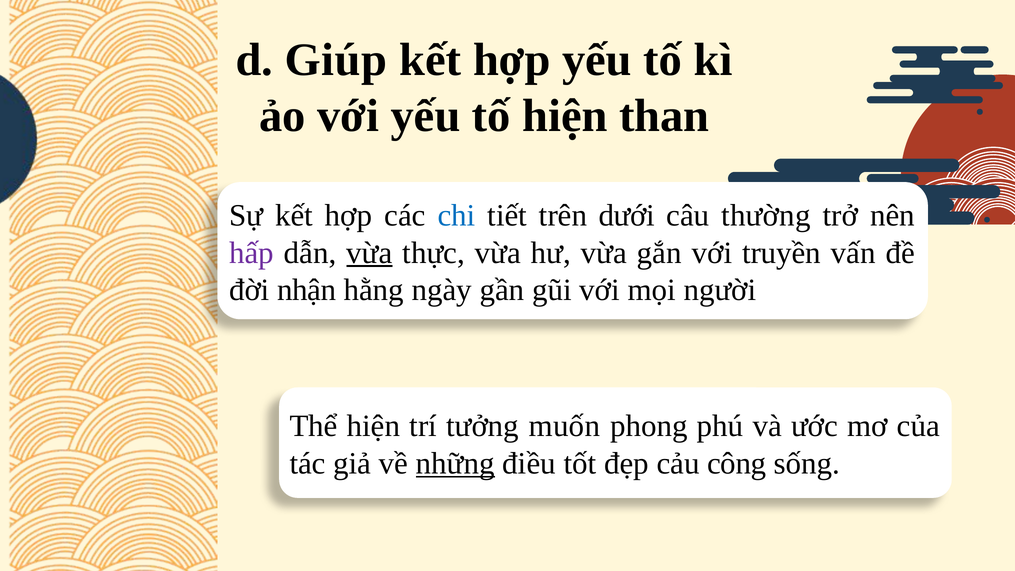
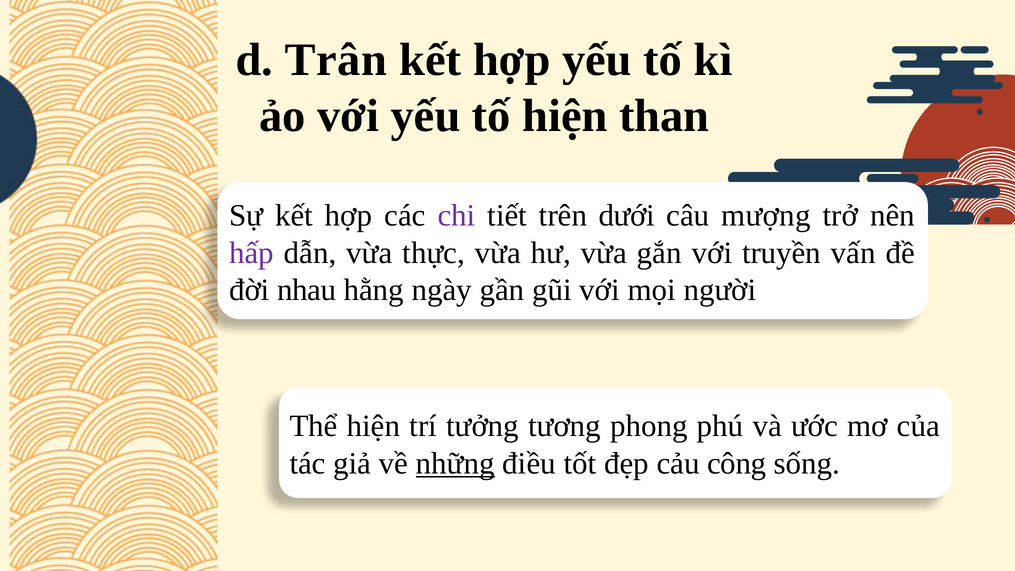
Giúp: Giúp -> Trân
chi colour: blue -> purple
thường: thường -> mượng
vừa at (369, 253) underline: present -> none
nhận: nhận -> nhau
muốn: muốn -> tương
